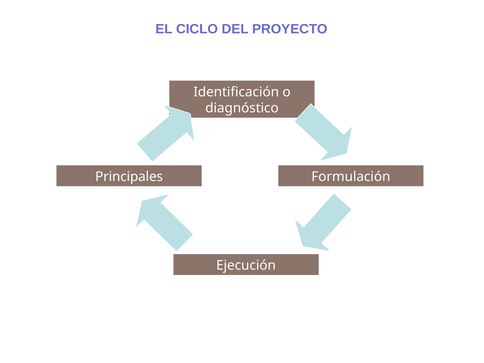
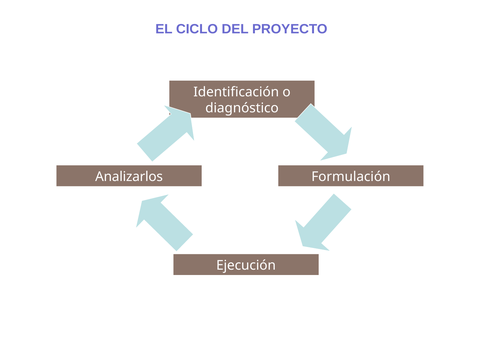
Principales: Principales -> Analizarlos
